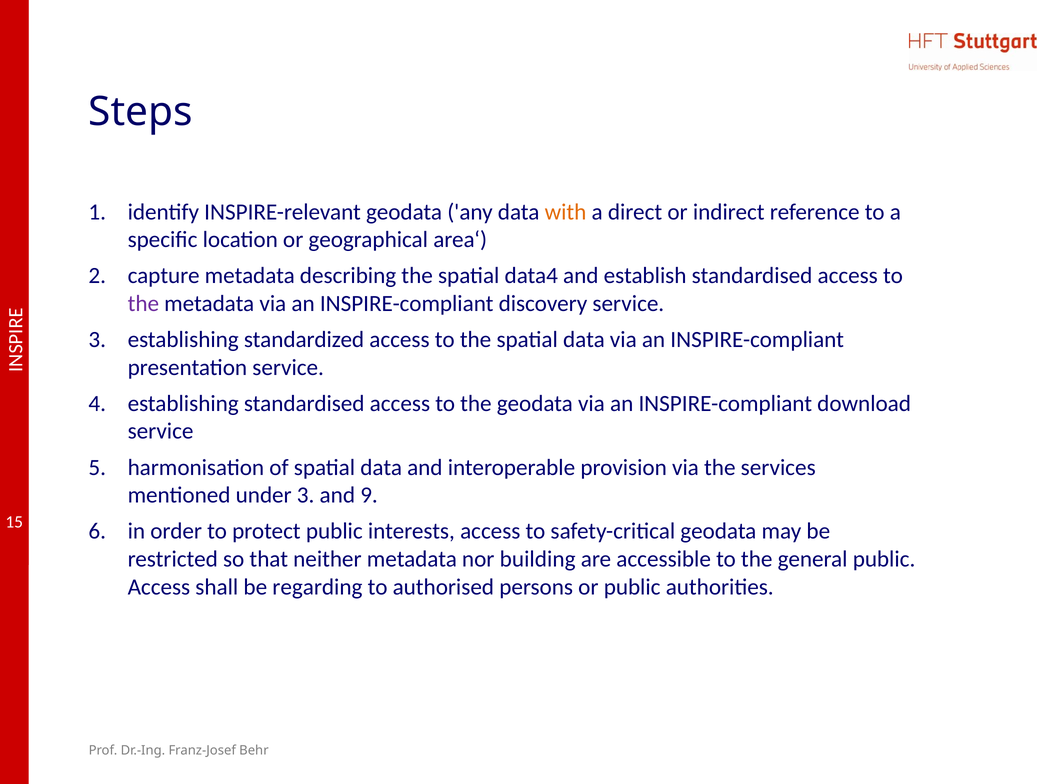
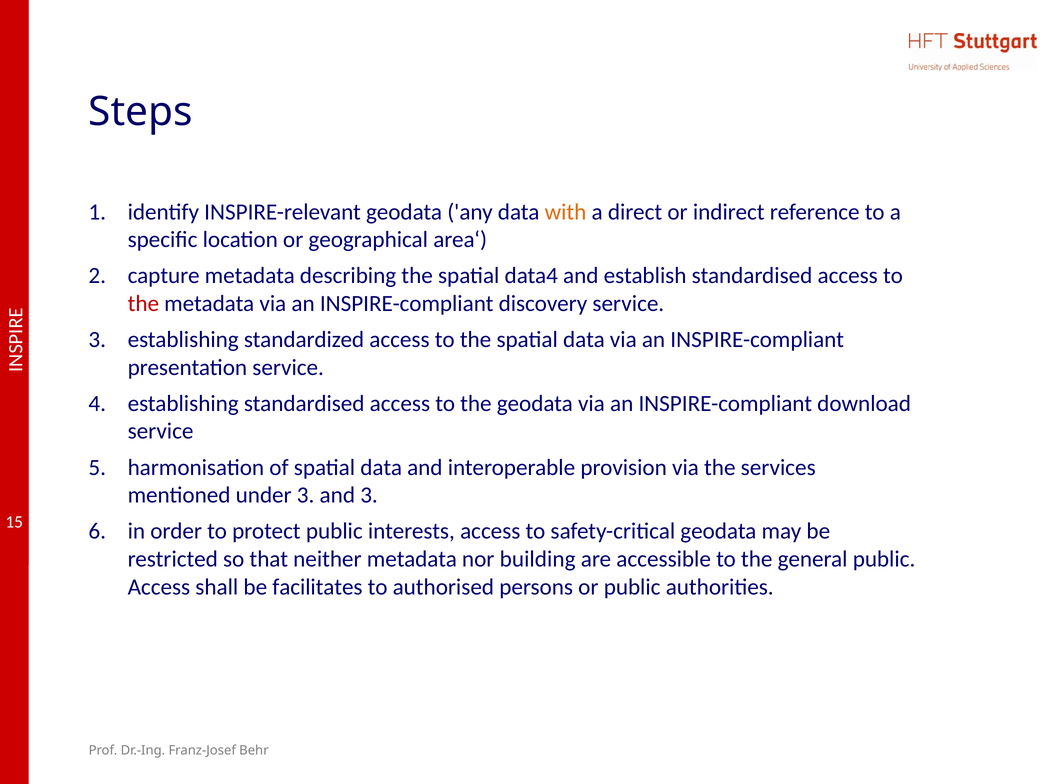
the at (143, 303) colour: purple -> red
and 9: 9 -> 3
regarding: regarding -> facilitates
